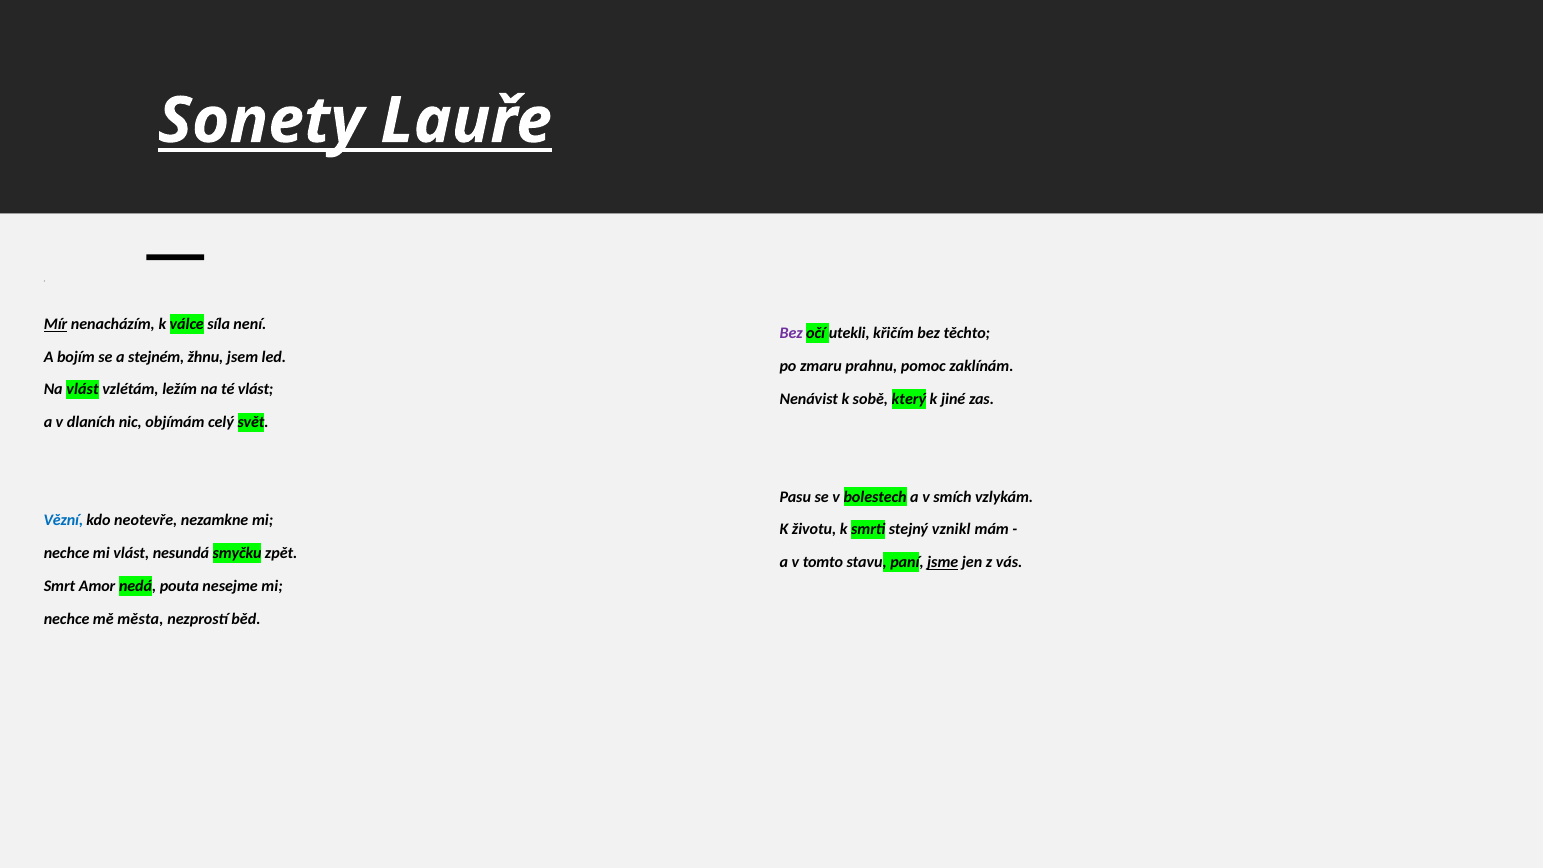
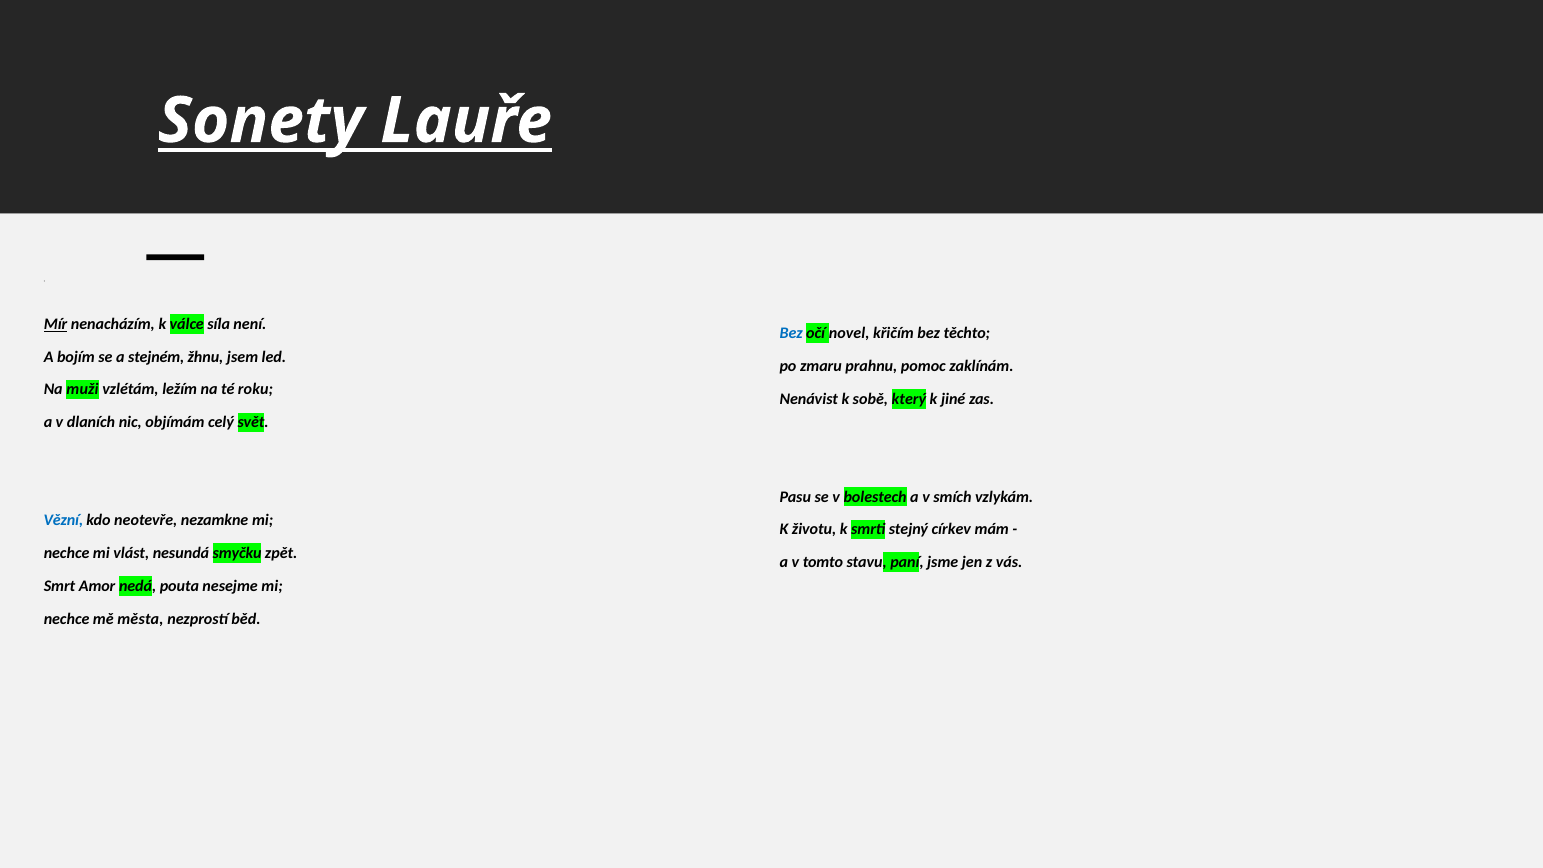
Bez at (791, 333) colour: purple -> blue
utekli: utekli -> novel
Na vlást: vlást -> muži
té vlást: vlást -> roku
vznikl: vznikl -> církev
jsme underline: present -> none
